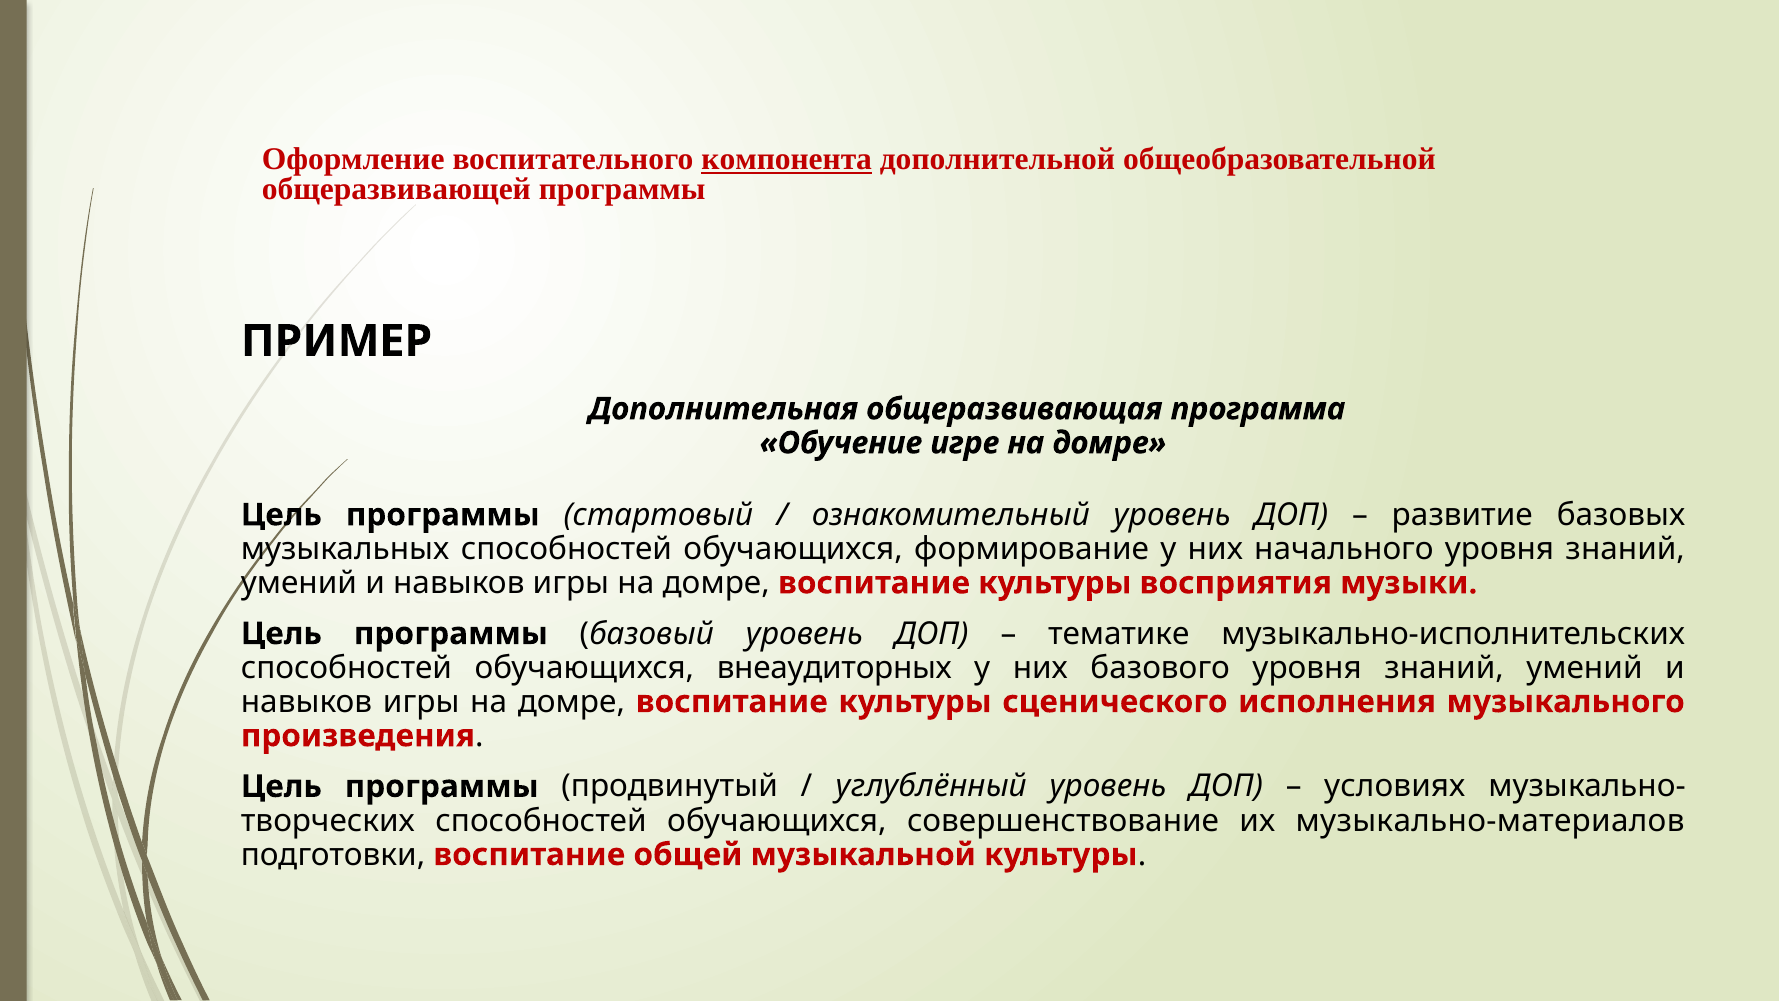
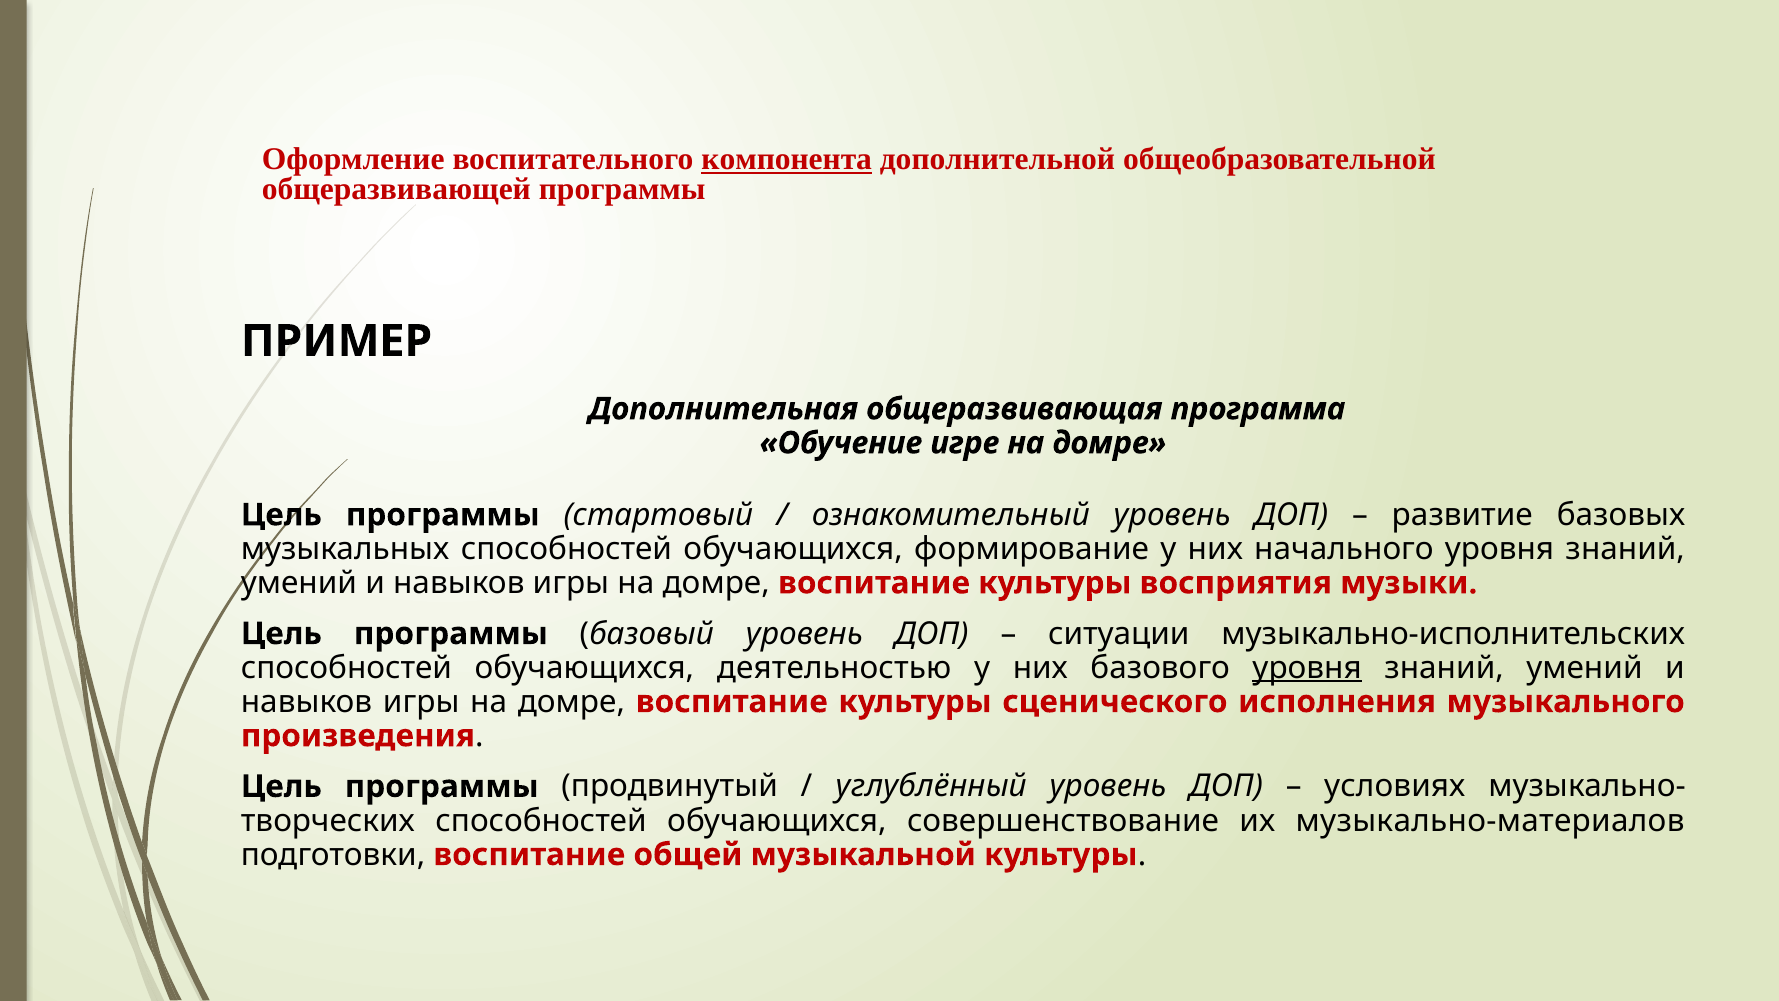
тематике: тематике -> ситуации
внеаудиторных: внеаудиторных -> деятельностью
уровня at (1307, 668) underline: none -> present
